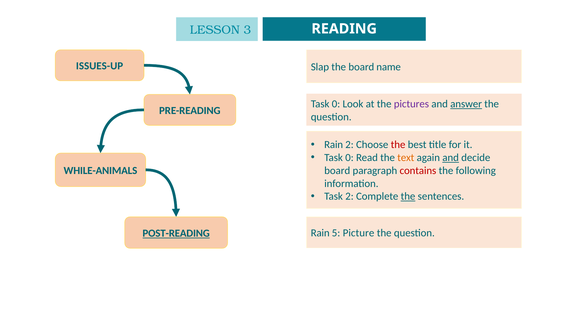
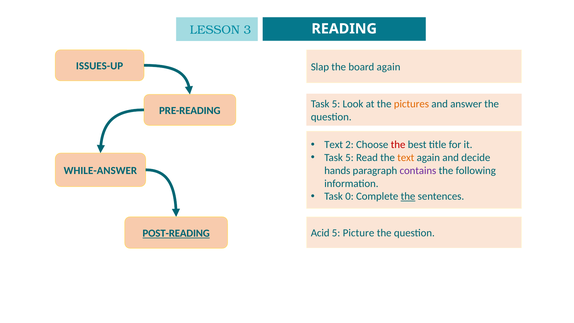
board name: name -> again
0 at (336, 104): 0 -> 5
pictures colour: purple -> orange
answer underline: present -> none
Rain at (334, 145): Rain -> Text
0 at (349, 158): 0 -> 5
and at (451, 158) underline: present -> none
WHILE-ANIMALS: WHILE-ANIMALS -> WHILE-ANSWER
board at (337, 170): board -> hands
contains colour: red -> purple
Task 2: 2 -> 0
Rain at (320, 233): Rain -> Acid
